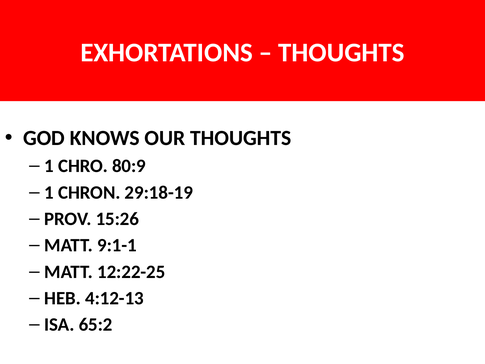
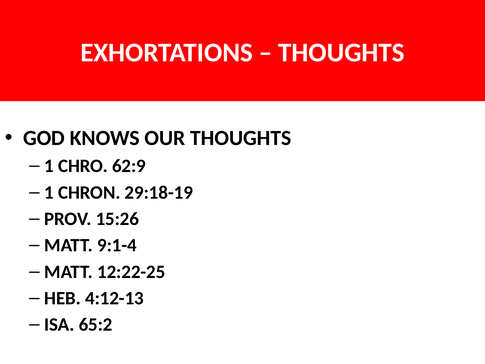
80:9: 80:9 -> 62:9
9:1-1: 9:1-1 -> 9:1-4
